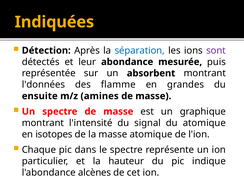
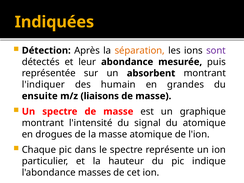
séparation colour: blue -> orange
l'données: l'données -> l'indiquer
flamme: flamme -> humain
amines: amines -> liaisons
isotopes: isotopes -> drogues
alcènes: alcènes -> masses
